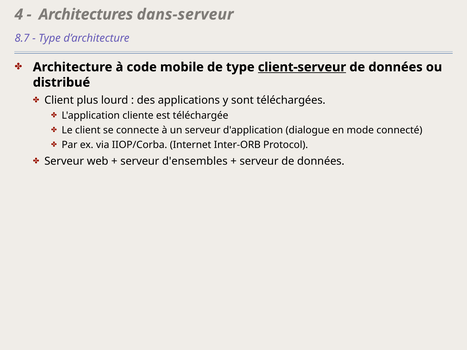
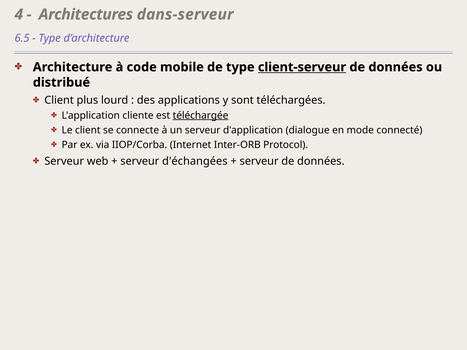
8.7: 8.7 -> 6.5
téléchargée underline: none -> present
d'ensembles: d'ensembles -> d'échangées
